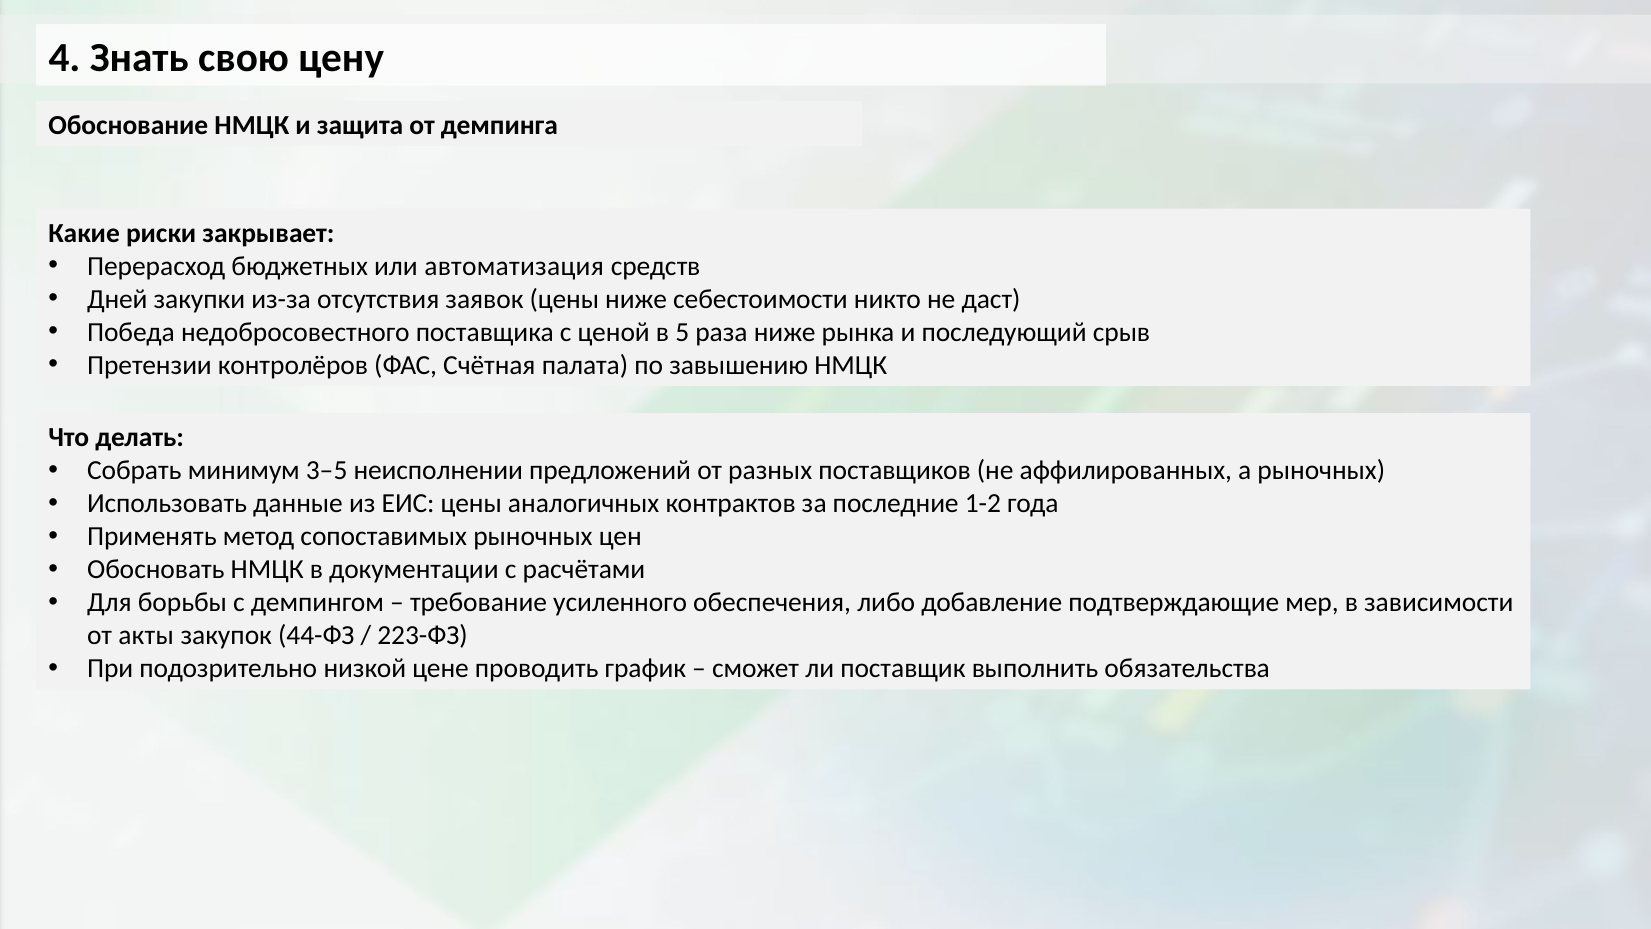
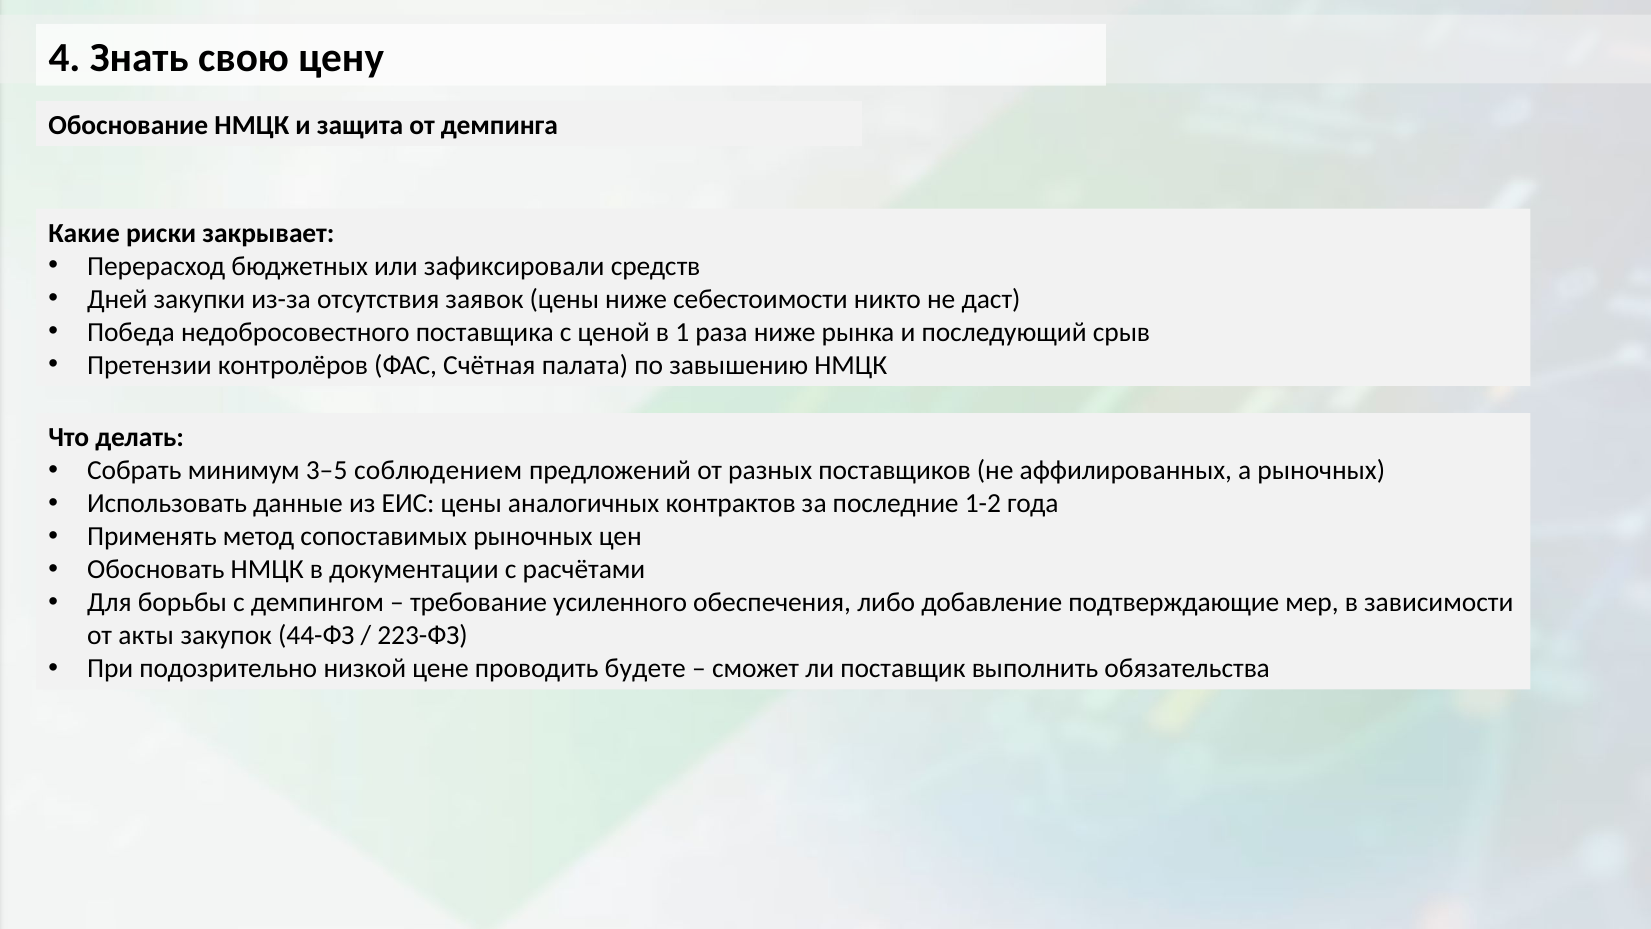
автоматизация: автоматизация -> зафиксировали
5: 5 -> 1
неисполнении: неисполнении -> соблюдением
график: график -> будете
